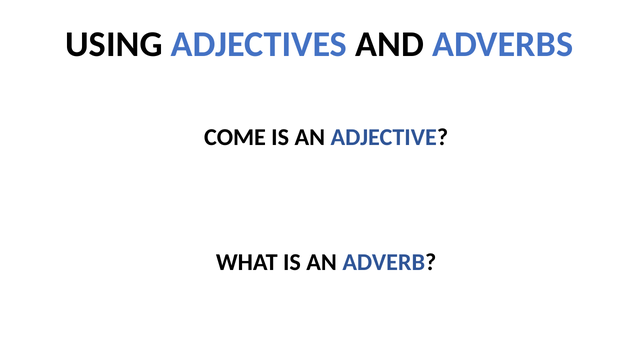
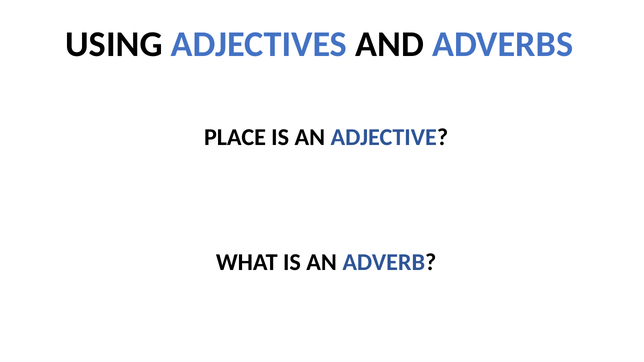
COME: COME -> PLACE
